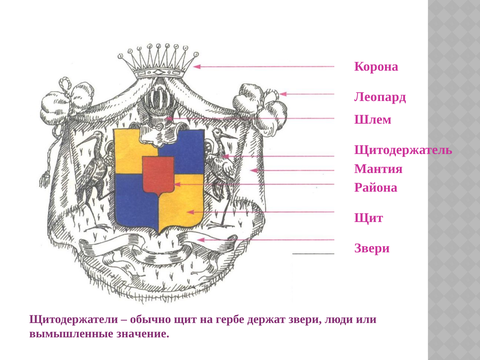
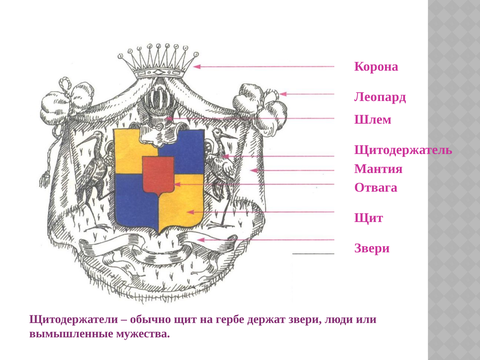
Района: Района -> Отвага
значение: значение -> мужества
